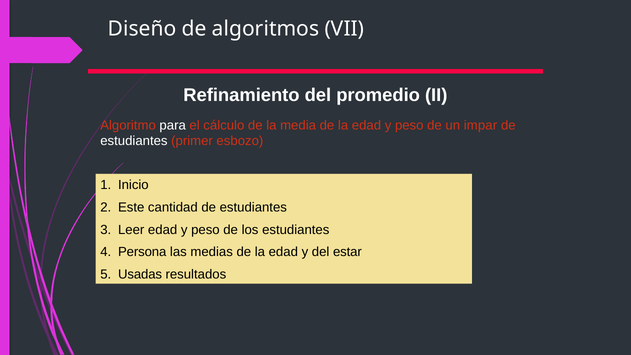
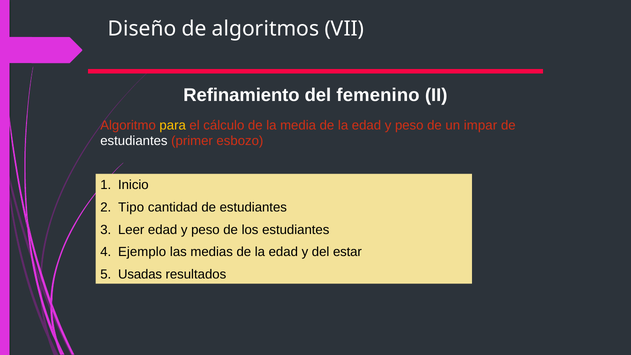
promedio: promedio -> femenino
para colour: white -> yellow
Este: Este -> Tipo
Persona: Persona -> Ejemplo
